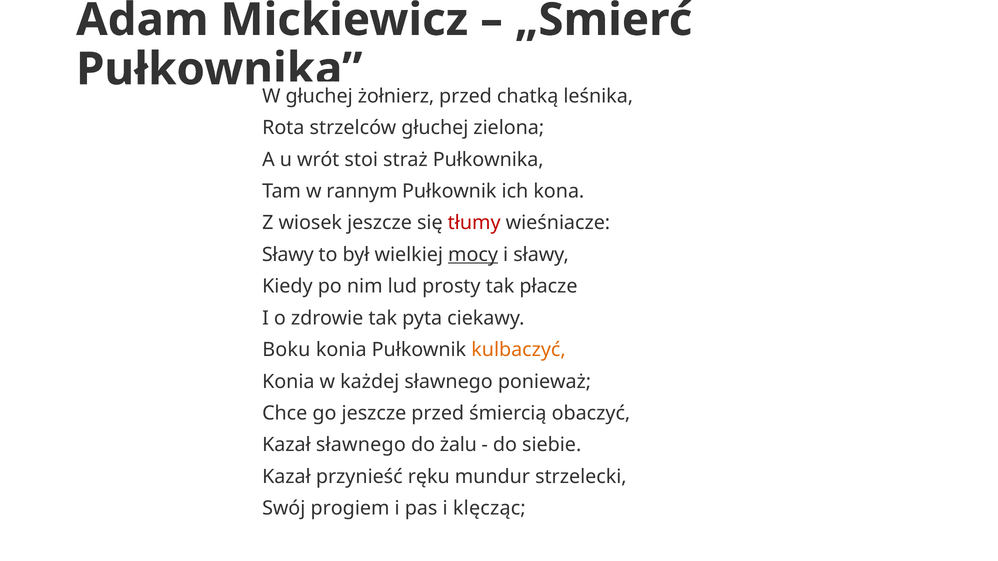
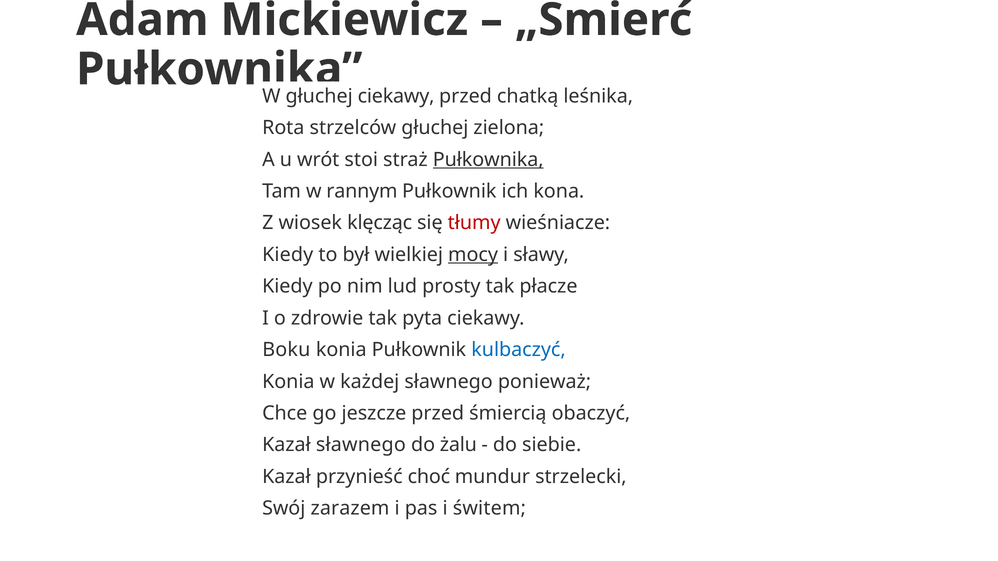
żołnierz at (396, 96): żołnierz -> ciekawy
Pułkownika at (488, 160) underline: none -> present
wiosek jeszcze: jeszcze -> klęcząc
Sławy at (288, 255): Sławy -> Kiedy
kulbaczyć colour: orange -> blue
ręku: ręku -> choć
progiem: progiem -> zarazem
klęcząc: klęcząc -> świtem
